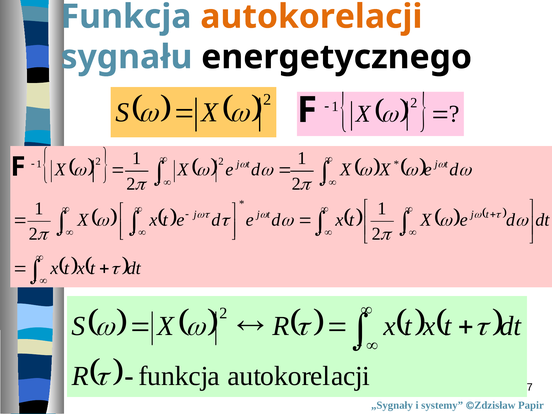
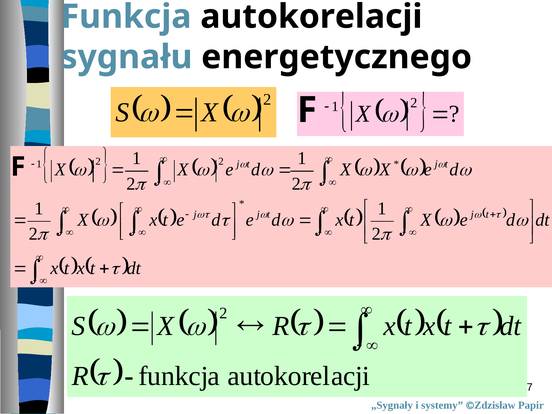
autokorelacji colour: orange -> black
